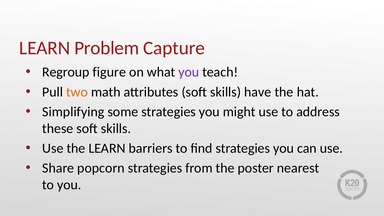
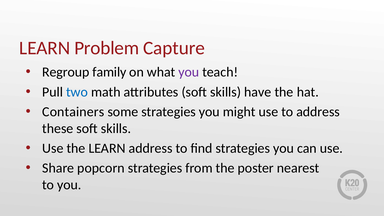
figure: figure -> family
two colour: orange -> blue
Simplifying: Simplifying -> Containers
LEARN barriers: barriers -> address
